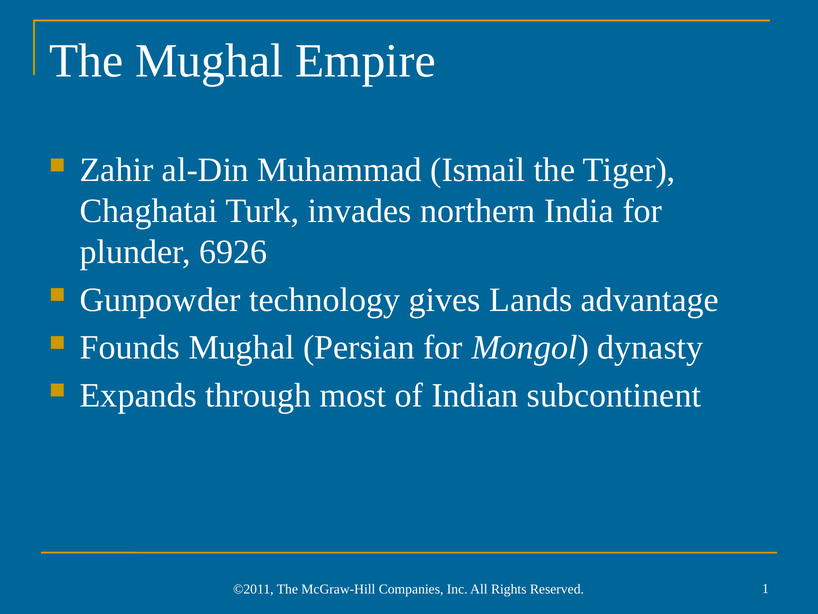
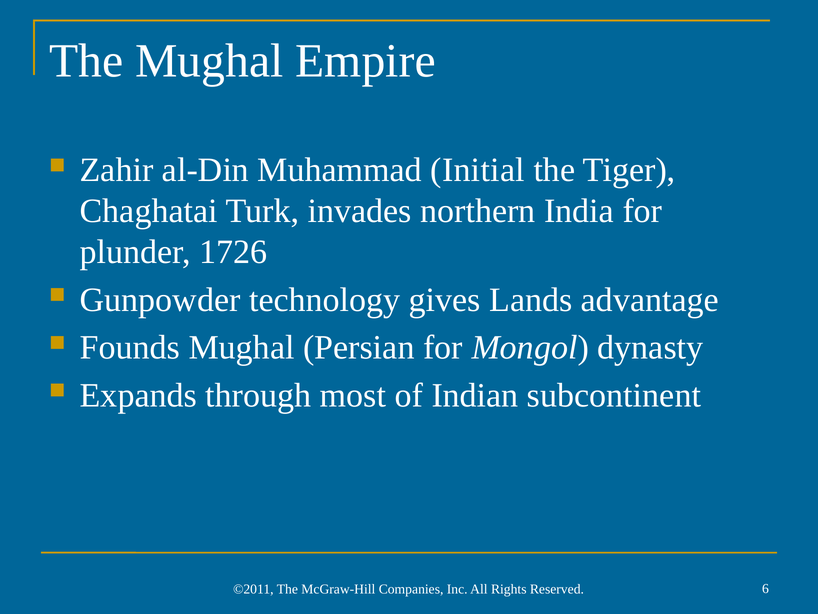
Ismail: Ismail -> Initial
6926: 6926 -> 1726
1: 1 -> 6
